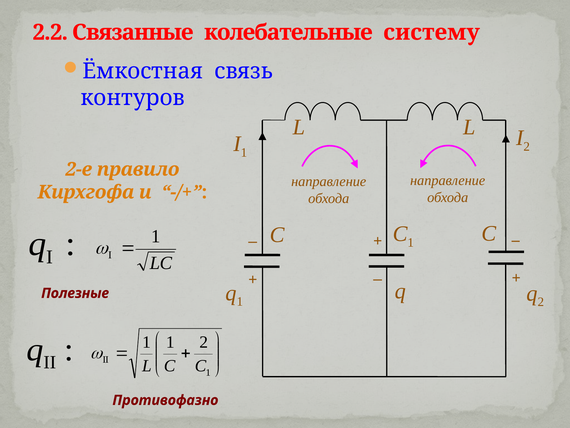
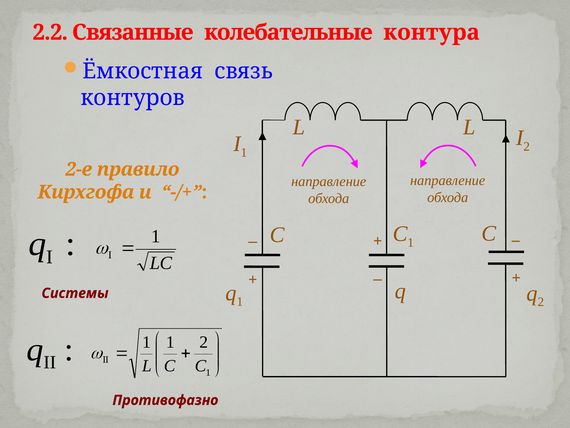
систему: систему -> контура
Полезные: Полезные -> Системы
